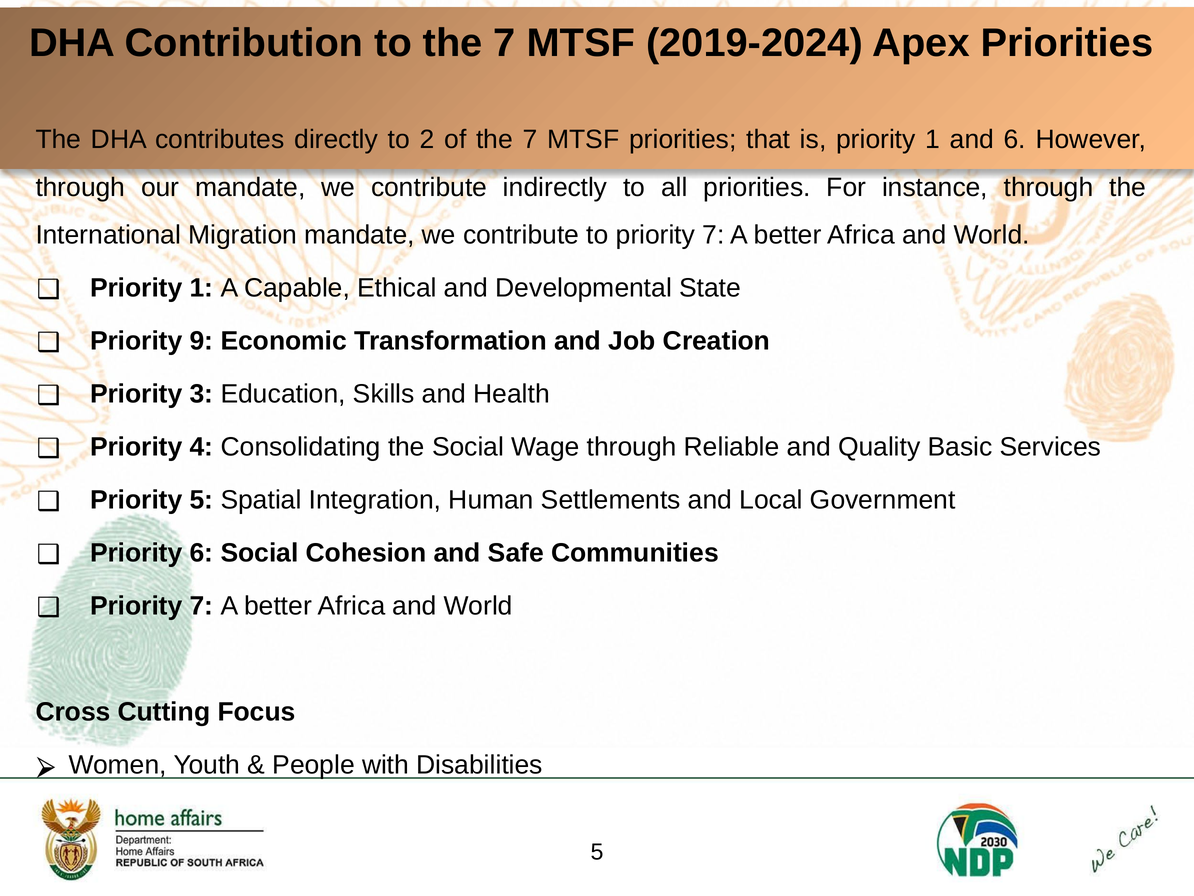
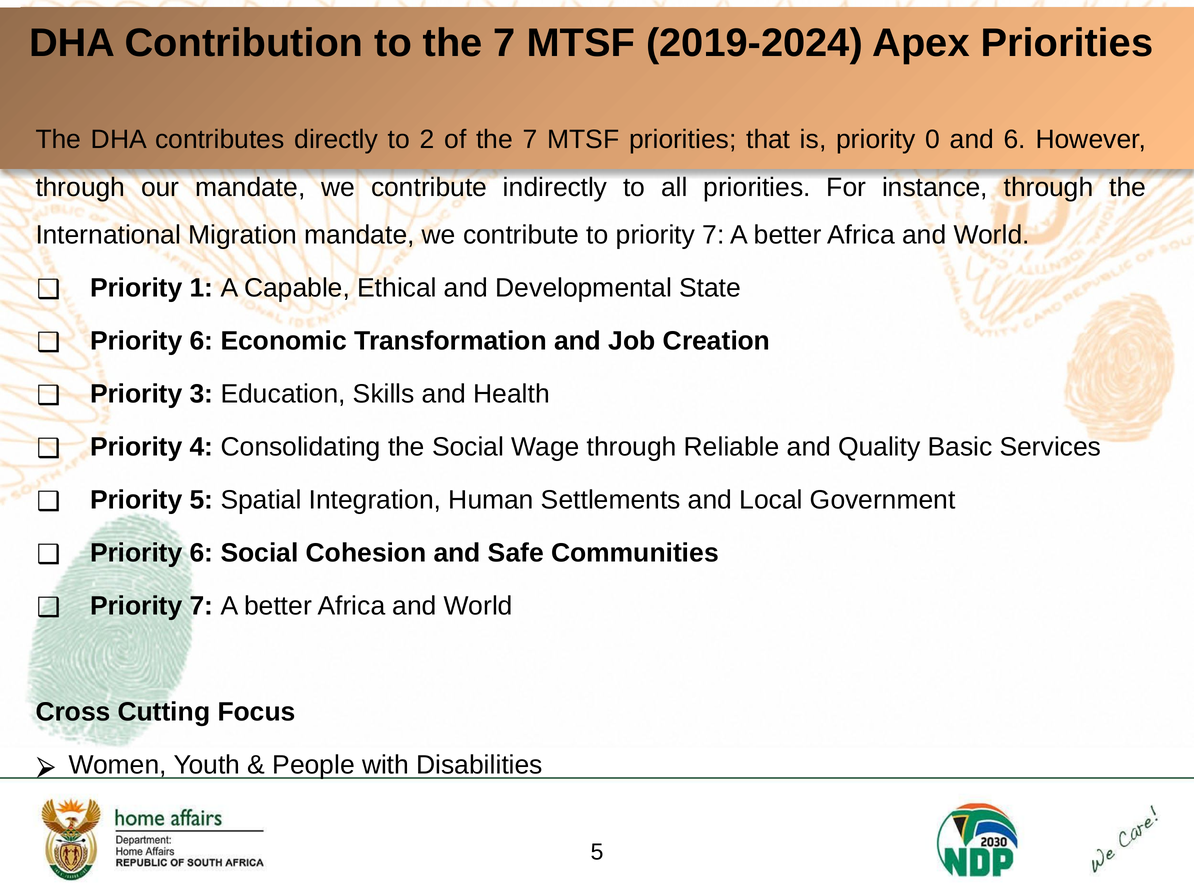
is priority 1: 1 -> 0
9 at (202, 341): 9 -> 6
